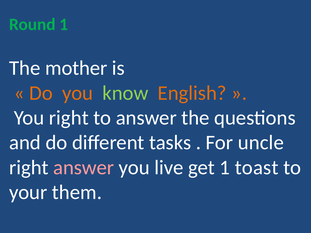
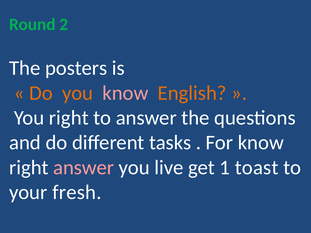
Round 1: 1 -> 2
mother: mother -> posters
know at (125, 93) colour: light green -> pink
For uncle: uncle -> know
them: them -> fresh
